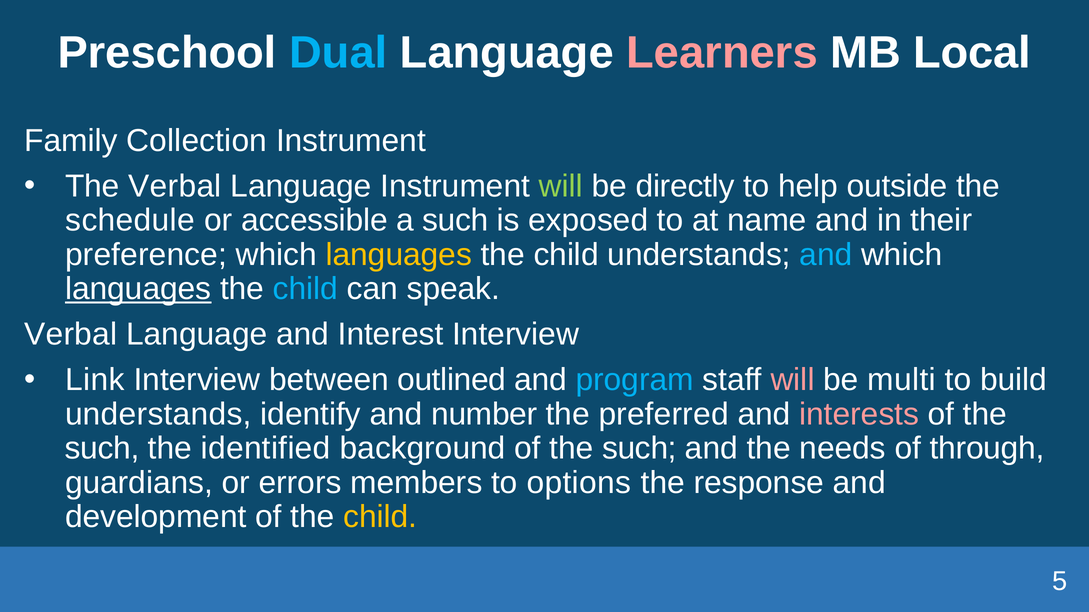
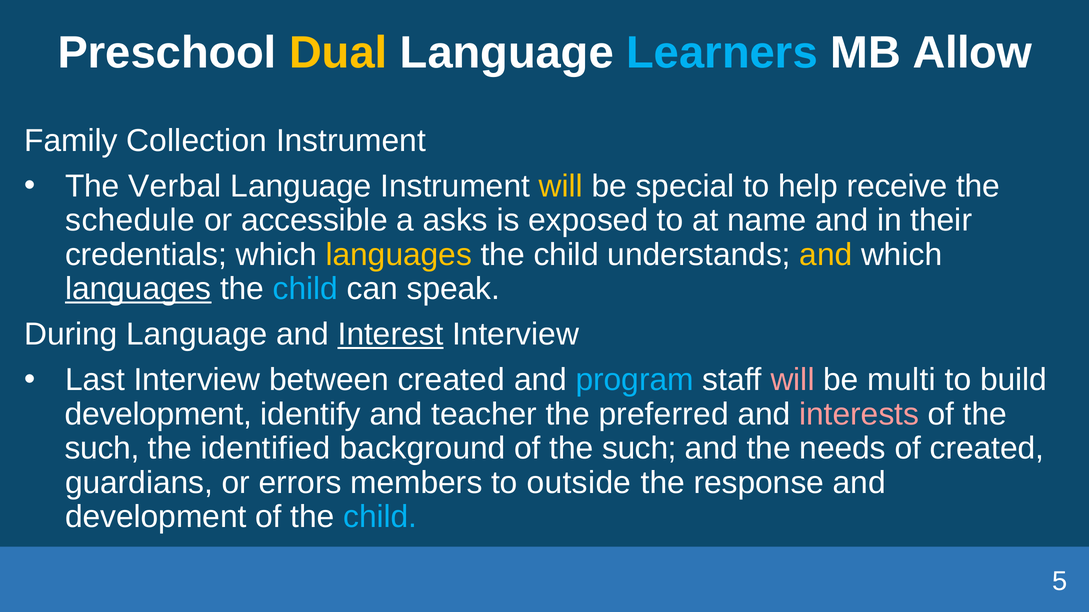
Dual colour: light blue -> yellow
Learners colour: pink -> light blue
Local: Local -> Allow
will at (561, 186) colour: light green -> yellow
directly: directly -> special
outside: outside -> receive
a such: such -> asks
preference: preference -> credentials
and at (826, 255) colour: light blue -> yellow
Verbal at (71, 335): Verbal -> During
Interest underline: none -> present
Link: Link -> Last
between outlined: outlined -> created
understands at (158, 415): understands -> development
number: number -> teacher
of through: through -> created
options: options -> outside
child at (380, 517) colour: yellow -> light blue
